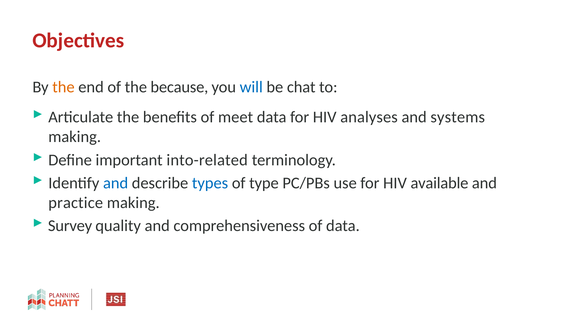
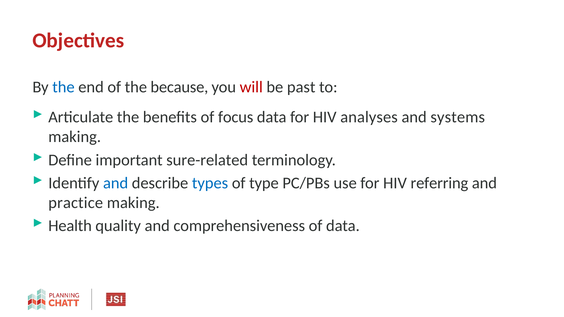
the at (63, 87) colour: orange -> blue
will colour: blue -> red
chat: chat -> past
meet: meet -> focus
into-related: into-related -> sure-related
available: available -> referring
Survey: Survey -> Health
